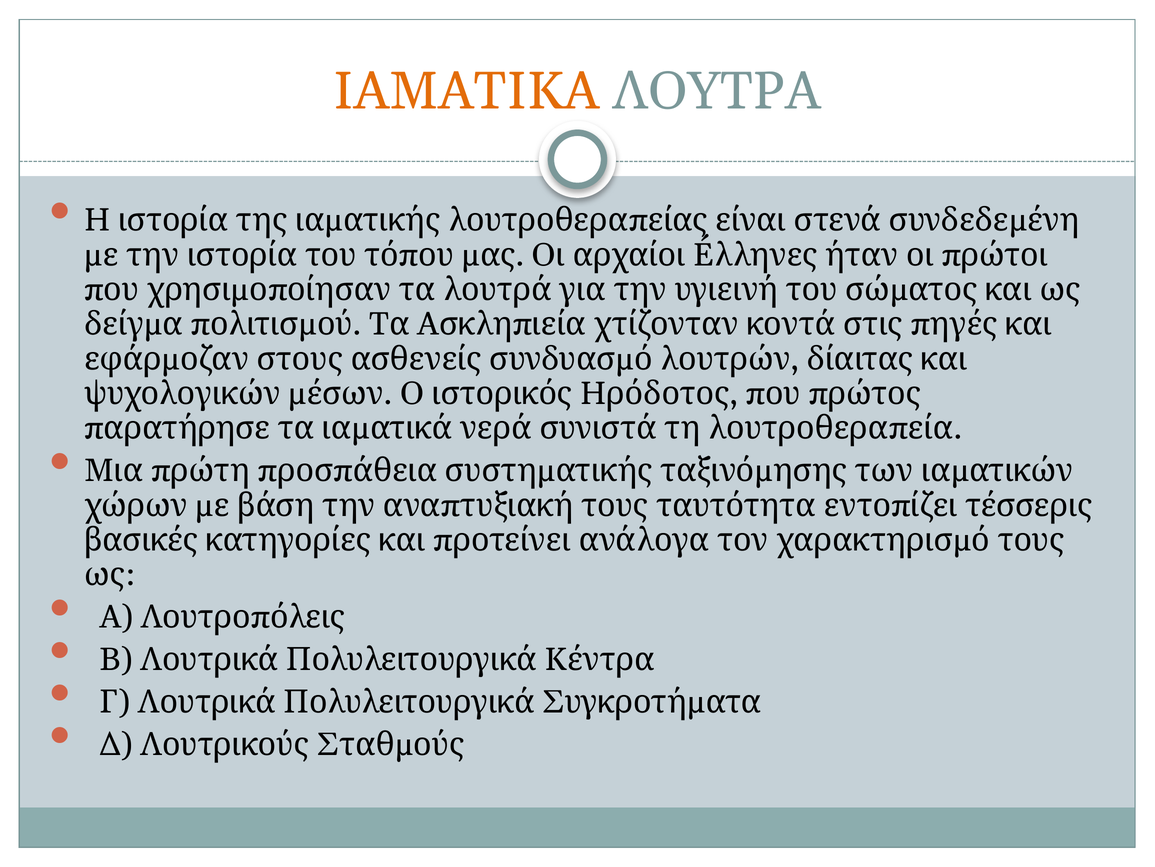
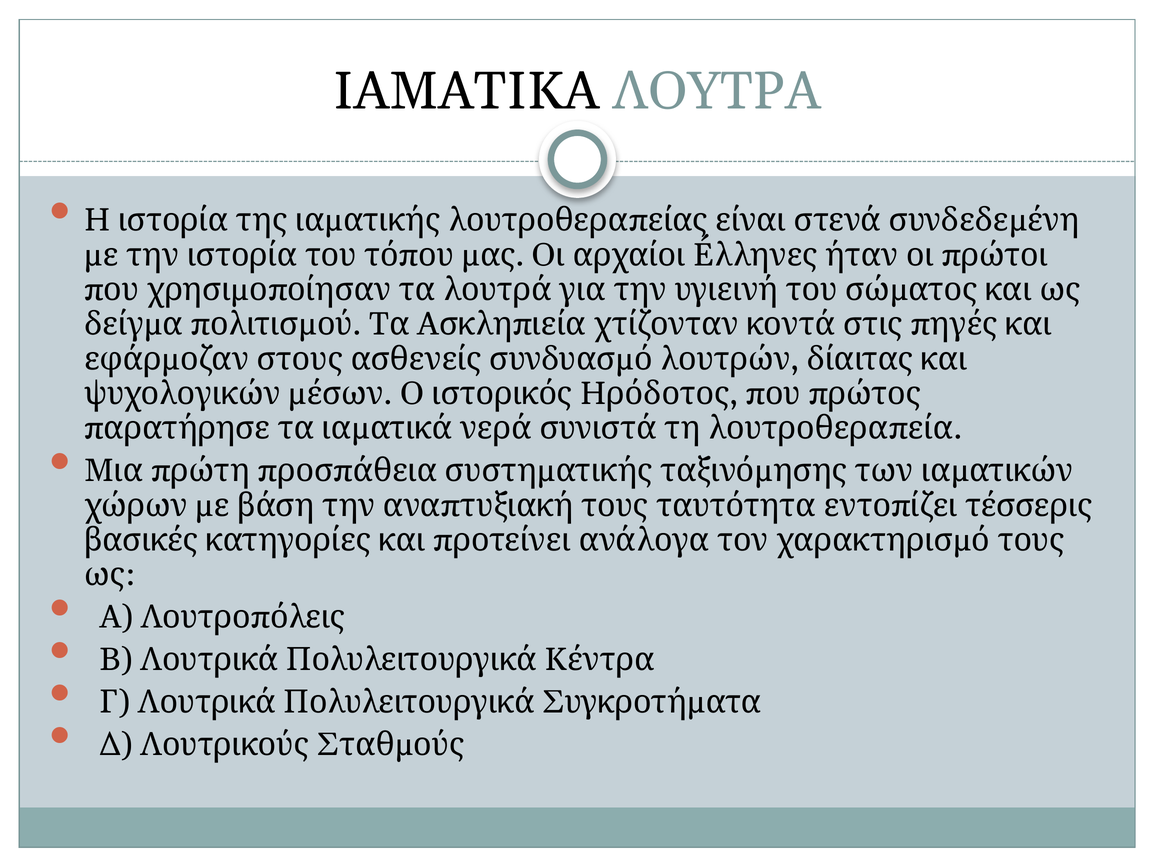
ΙΑΜΑΤΙΚΑ colour: orange -> black
